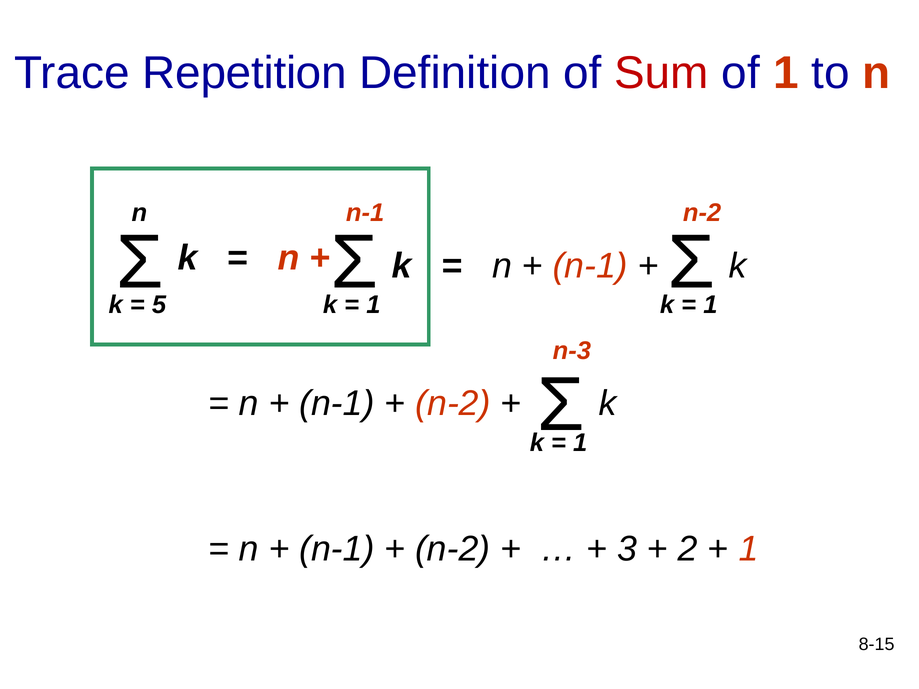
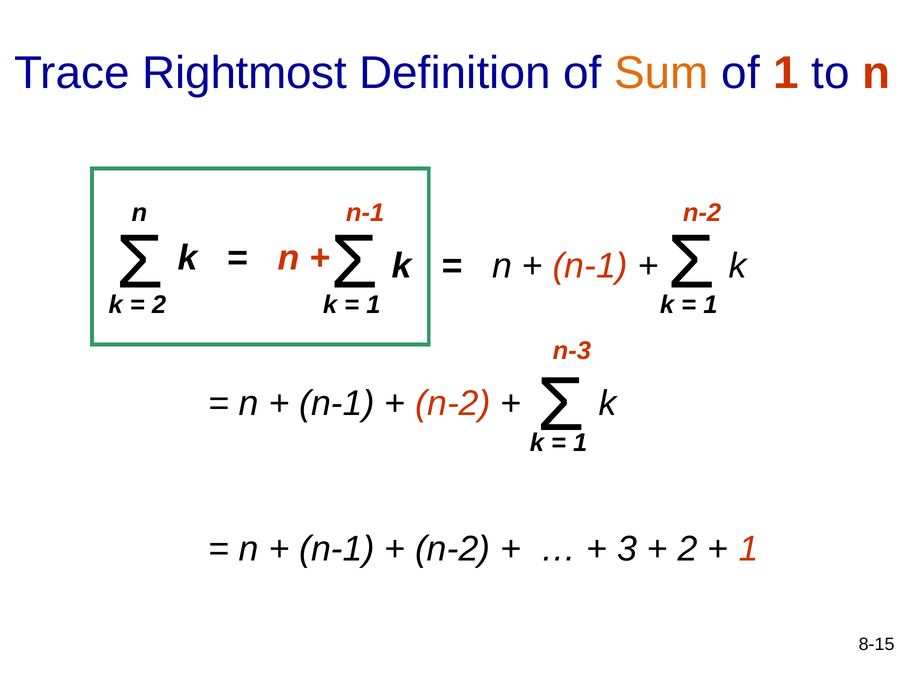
Repetition: Repetition -> Rightmost
Sum colour: red -> orange
5 at (159, 305): 5 -> 2
